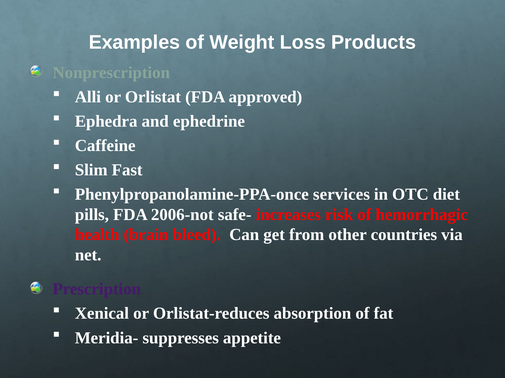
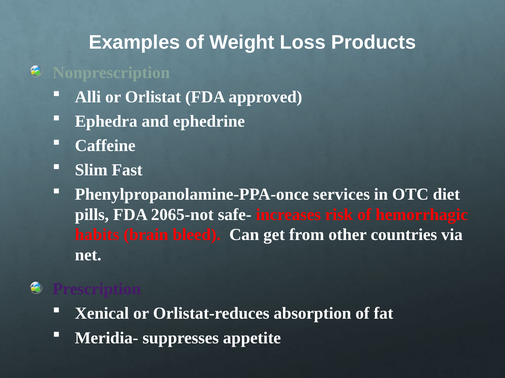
2006-not: 2006-not -> 2065-not
health: health -> habits
